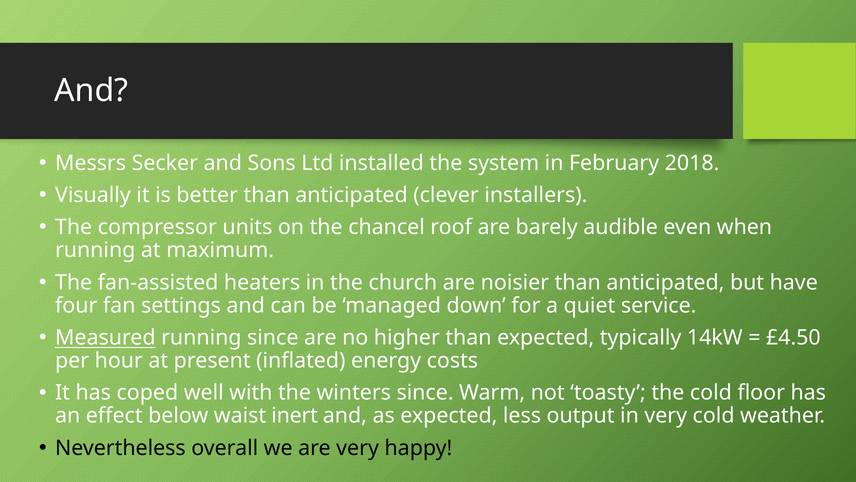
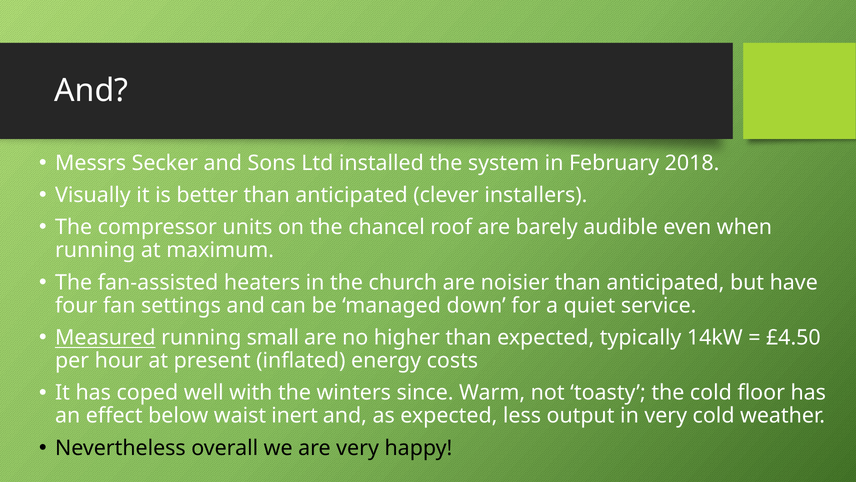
running since: since -> small
